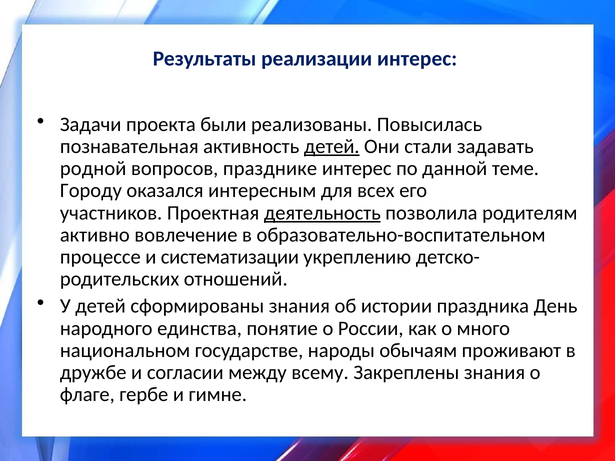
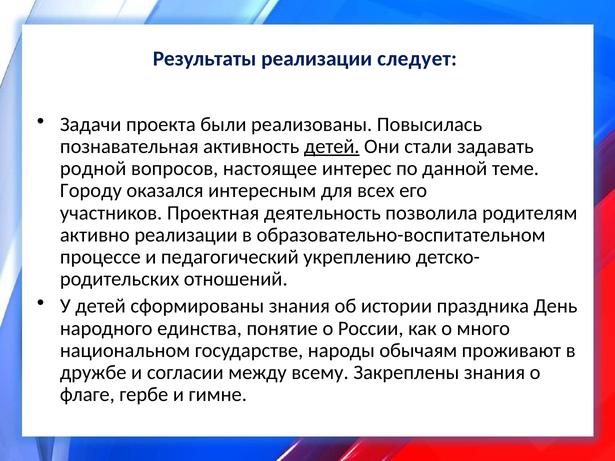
реализации интерес: интерес -> следует
празднике: празднике -> настоящее
деятельность underline: present -> none
активно вовлечение: вовлечение -> реализации
систематизации: систематизации -> педагогический
